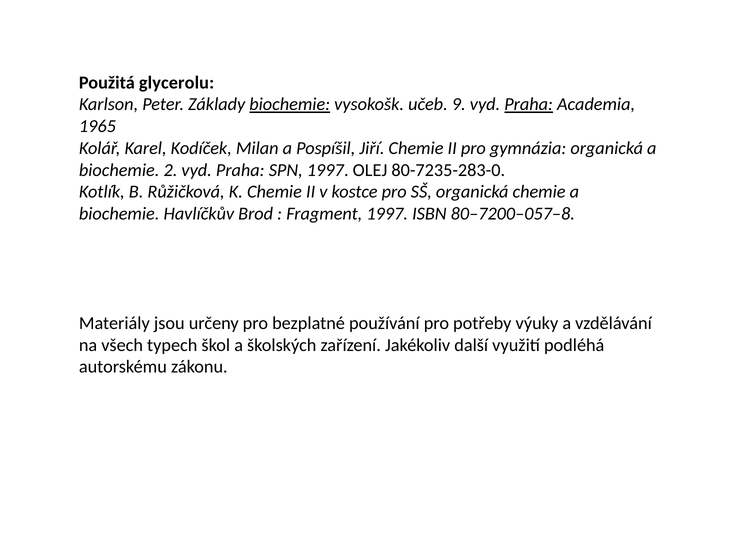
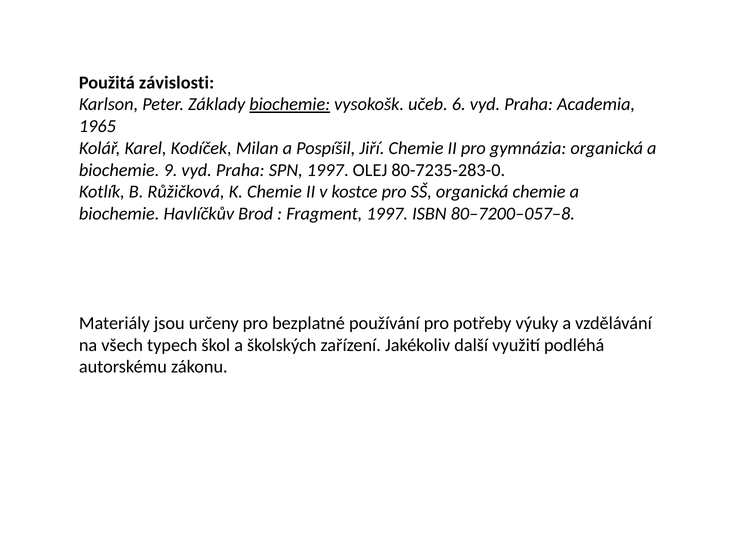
glycerolu: glycerolu -> závislosti
9: 9 -> 6
Praha at (529, 104) underline: present -> none
2: 2 -> 9
